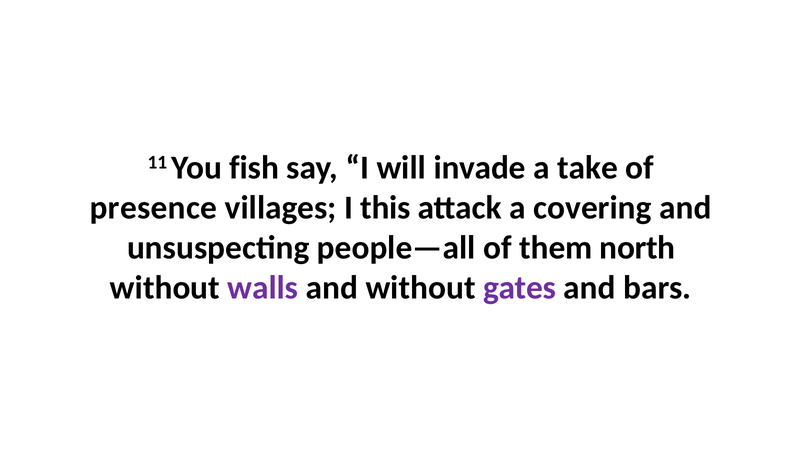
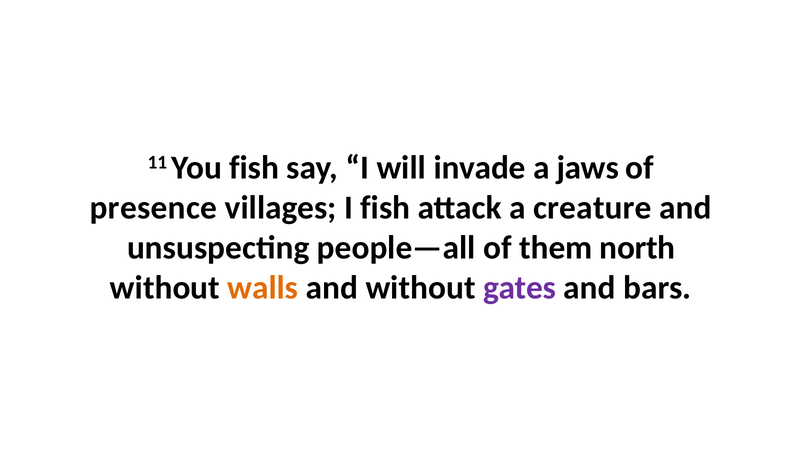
take: take -> jaws
I this: this -> fish
covering: covering -> creature
walls colour: purple -> orange
